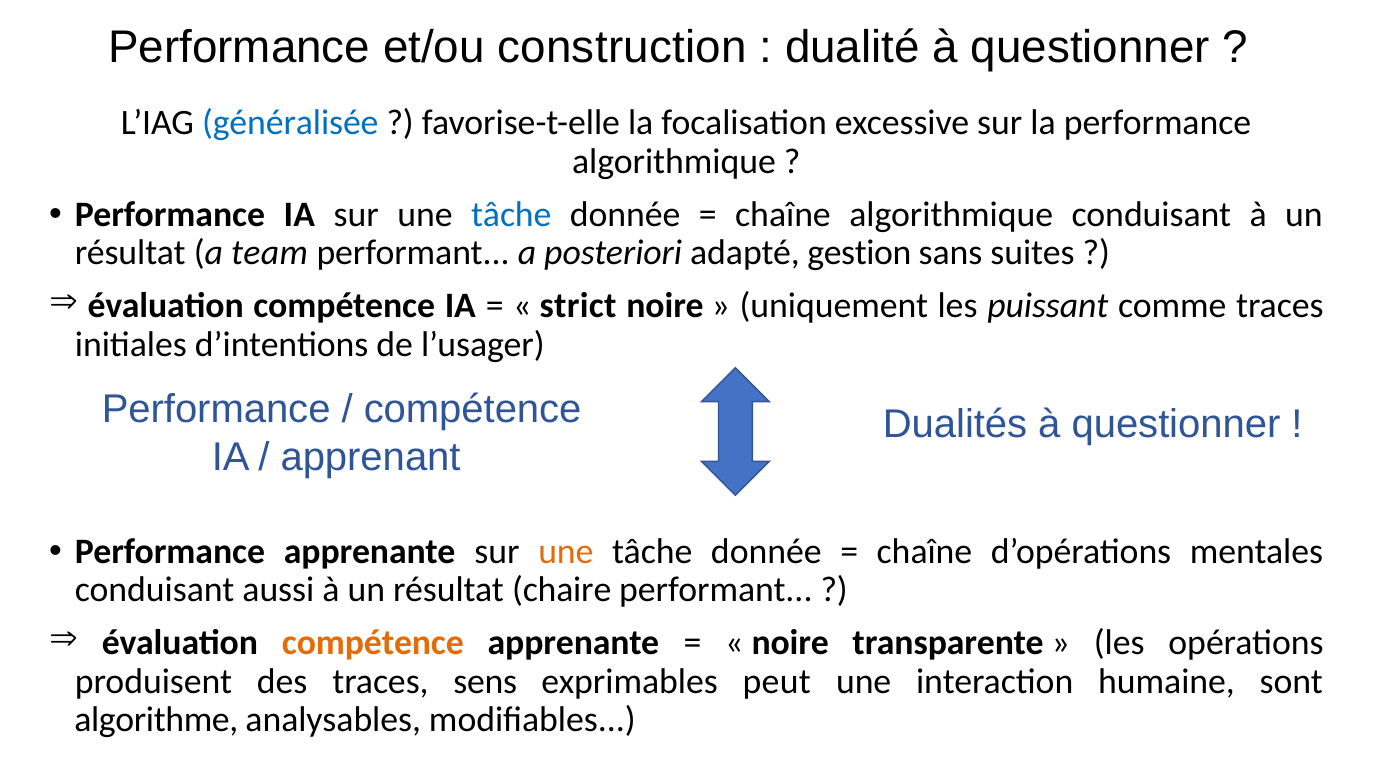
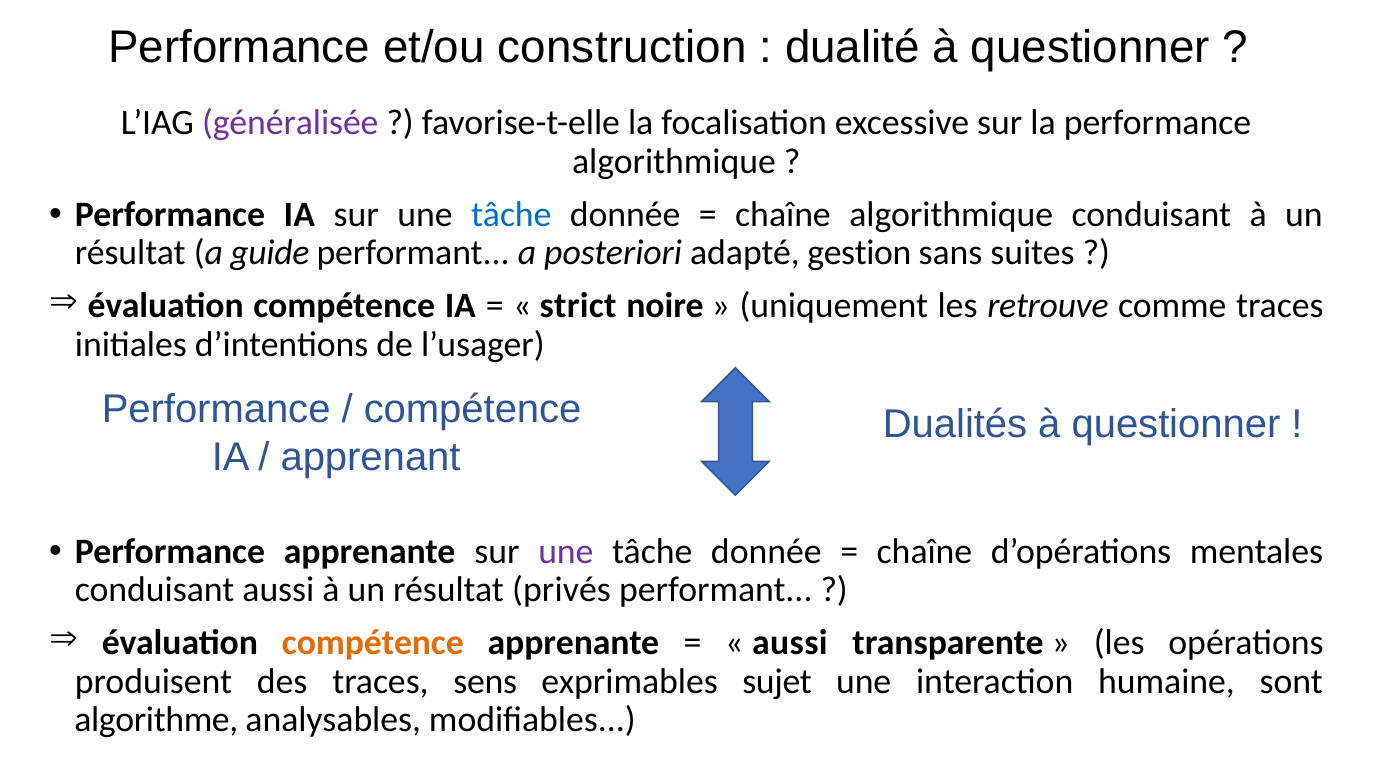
généralisée colour: blue -> purple
team: team -> guide
puissant: puissant -> retrouve
une at (566, 552) colour: orange -> purple
chaire: chaire -> privés
noire at (790, 643): noire -> aussi
peut: peut -> sujet
